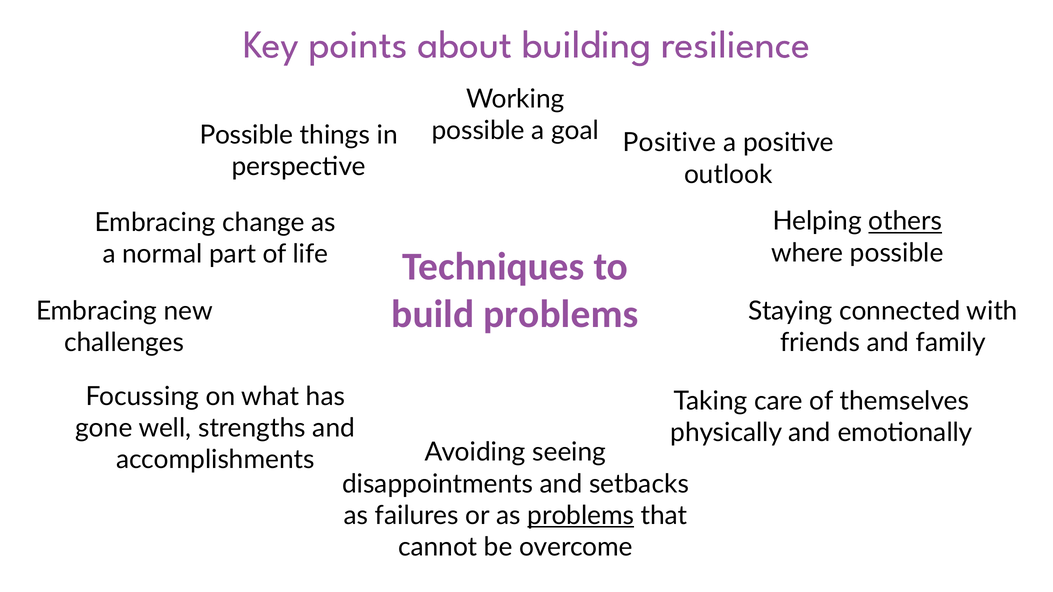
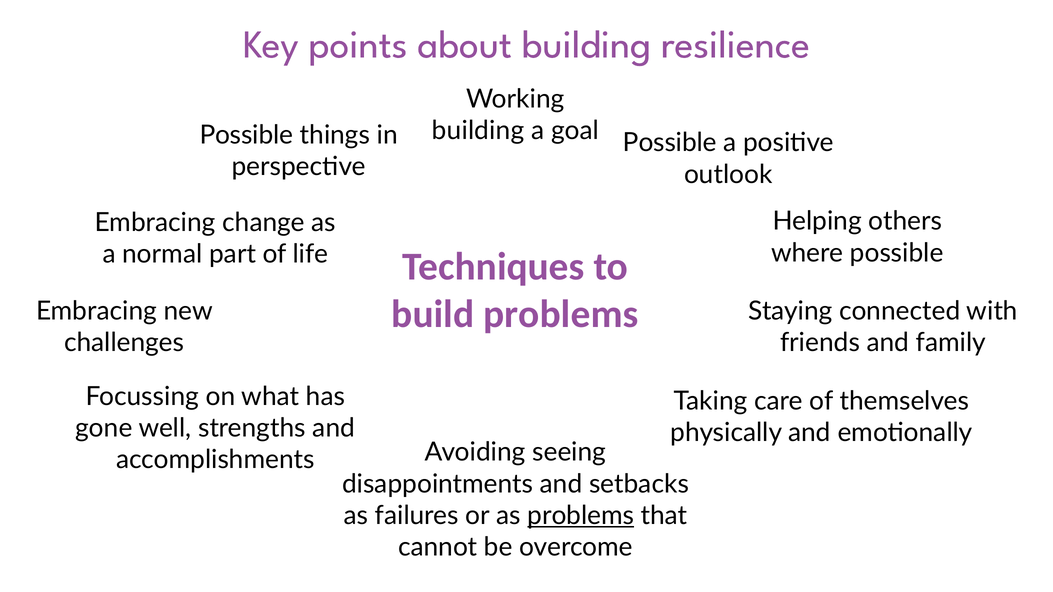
possible at (478, 131): possible -> building
Positive at (670, 143): Positive -> Possible
others underline: present -> none
